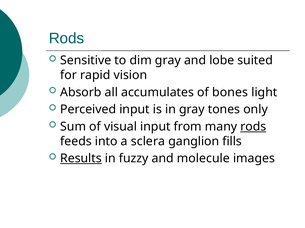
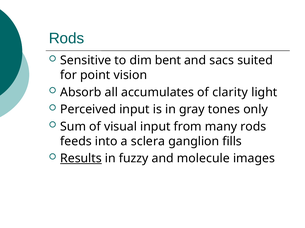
dim gray: gray -> bent
lobe: lobe -> sacs
rapid: rapid -> point
bones: bones -> clarity
rods at (253, 127) underline: present -> none
